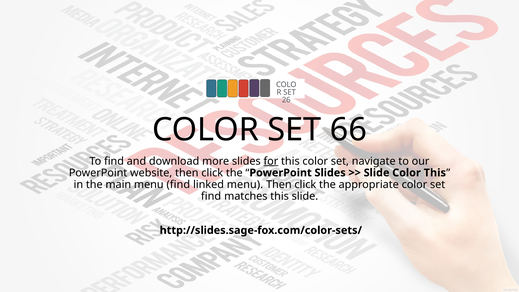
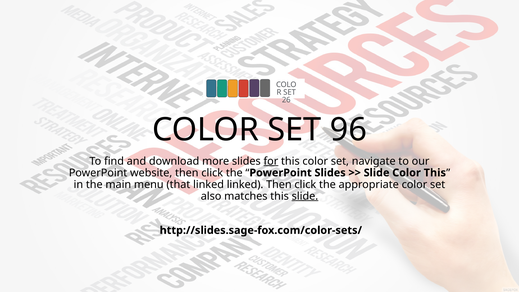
66: 66 -> 96
menu find: find -> that
linked menu: menu -> linked
find at (211, 196): find -> also
slide at (305, 196) underline: none -> present
